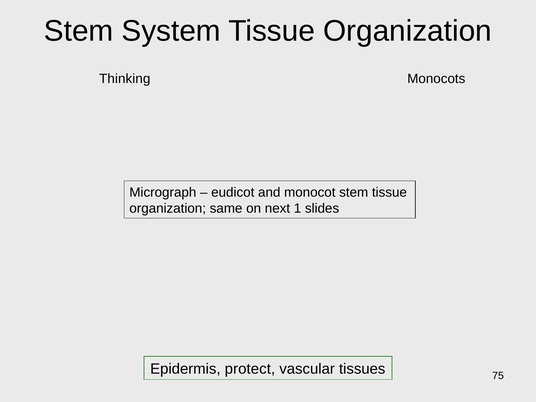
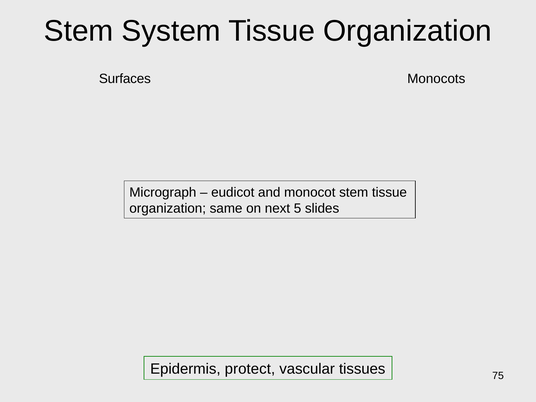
Thinking: Thinking -> Surfaces
1: 1 -> 5
